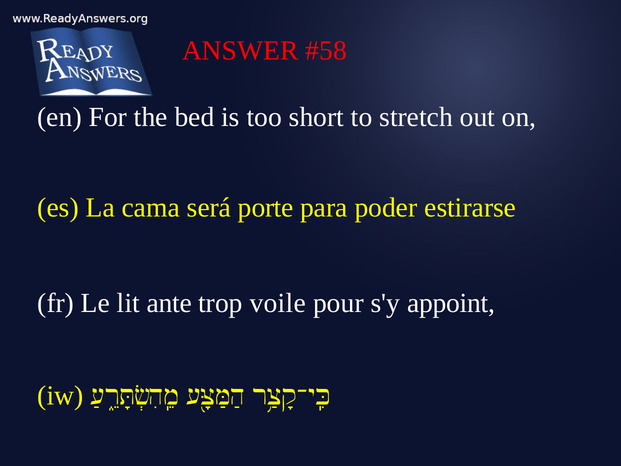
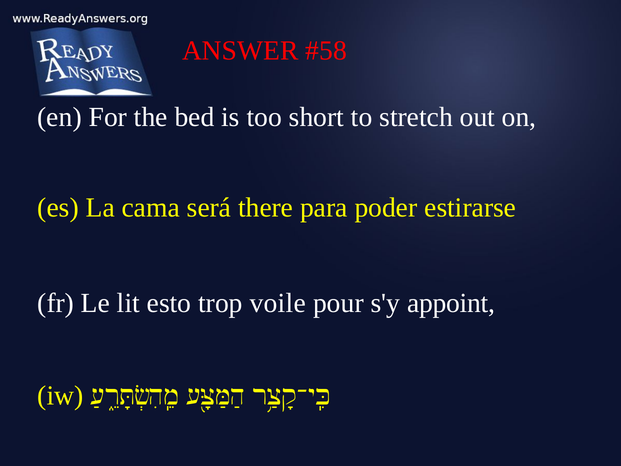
porte: porte -> there
ante: ante -> esto
